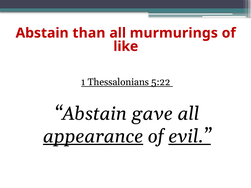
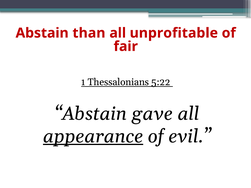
murmurings: murmurings -> unprofitable
like: like -> fair
evil underline: present -> none
